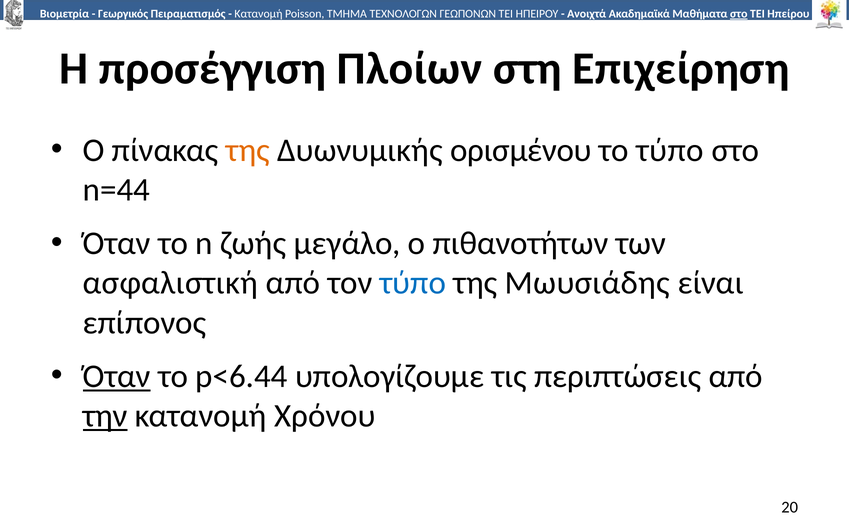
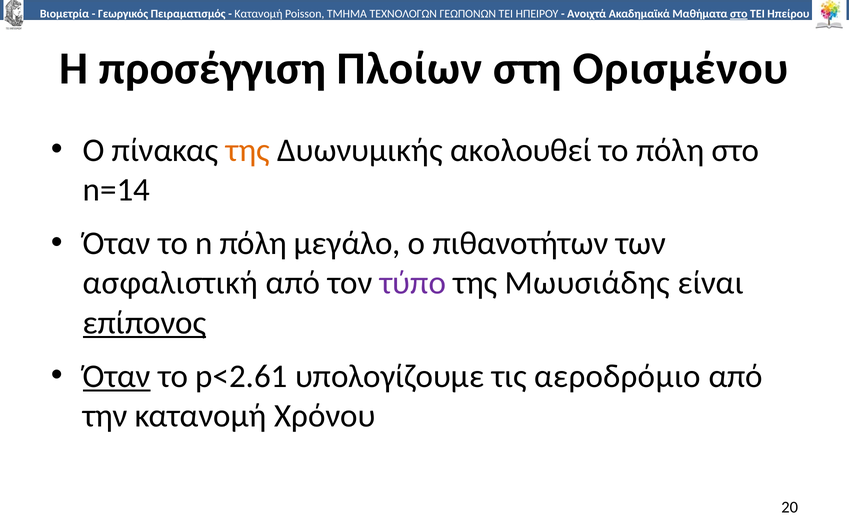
Επιχείρηση: Επιχείρηση -> Ορισμένου
ορισμένου: ορισμένου -> ακολουθεί
το τύπο: τύπο -> πόλη
n=44: n=44 -> n=14
n ζωής: ζωής -> πόλη
τύπο at (413, 283) colour: blue -> purple
επίπονος underline: none -> present
p<6.44: p<6.44 -> p<2.61
περιπτώσεις: περιπτώσεις -> αεροδρόμιο
την underline: present -> none
